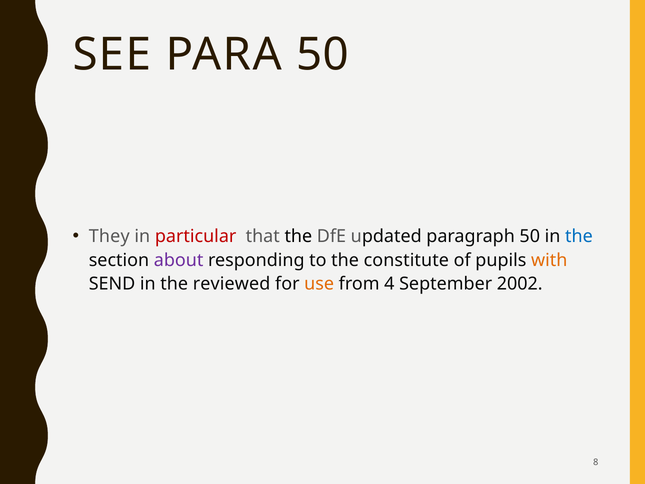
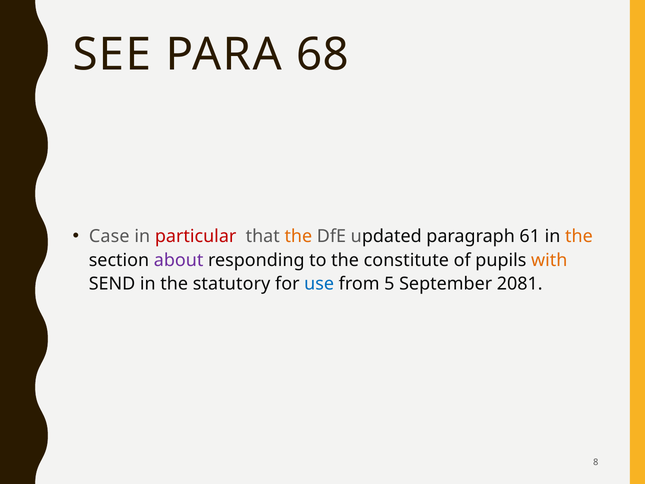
PARA 50: 50 -> 68
They: They -> Case
the at (298, 236) colour: black -> orange
paragraph 50: 50 -> 61
the at (579, 236) colour: blue -> orange
reviewed: reviewed -> statutory
use colour: orange -> blue
4: 4 -> 5
2002: 2002 -> 2081
